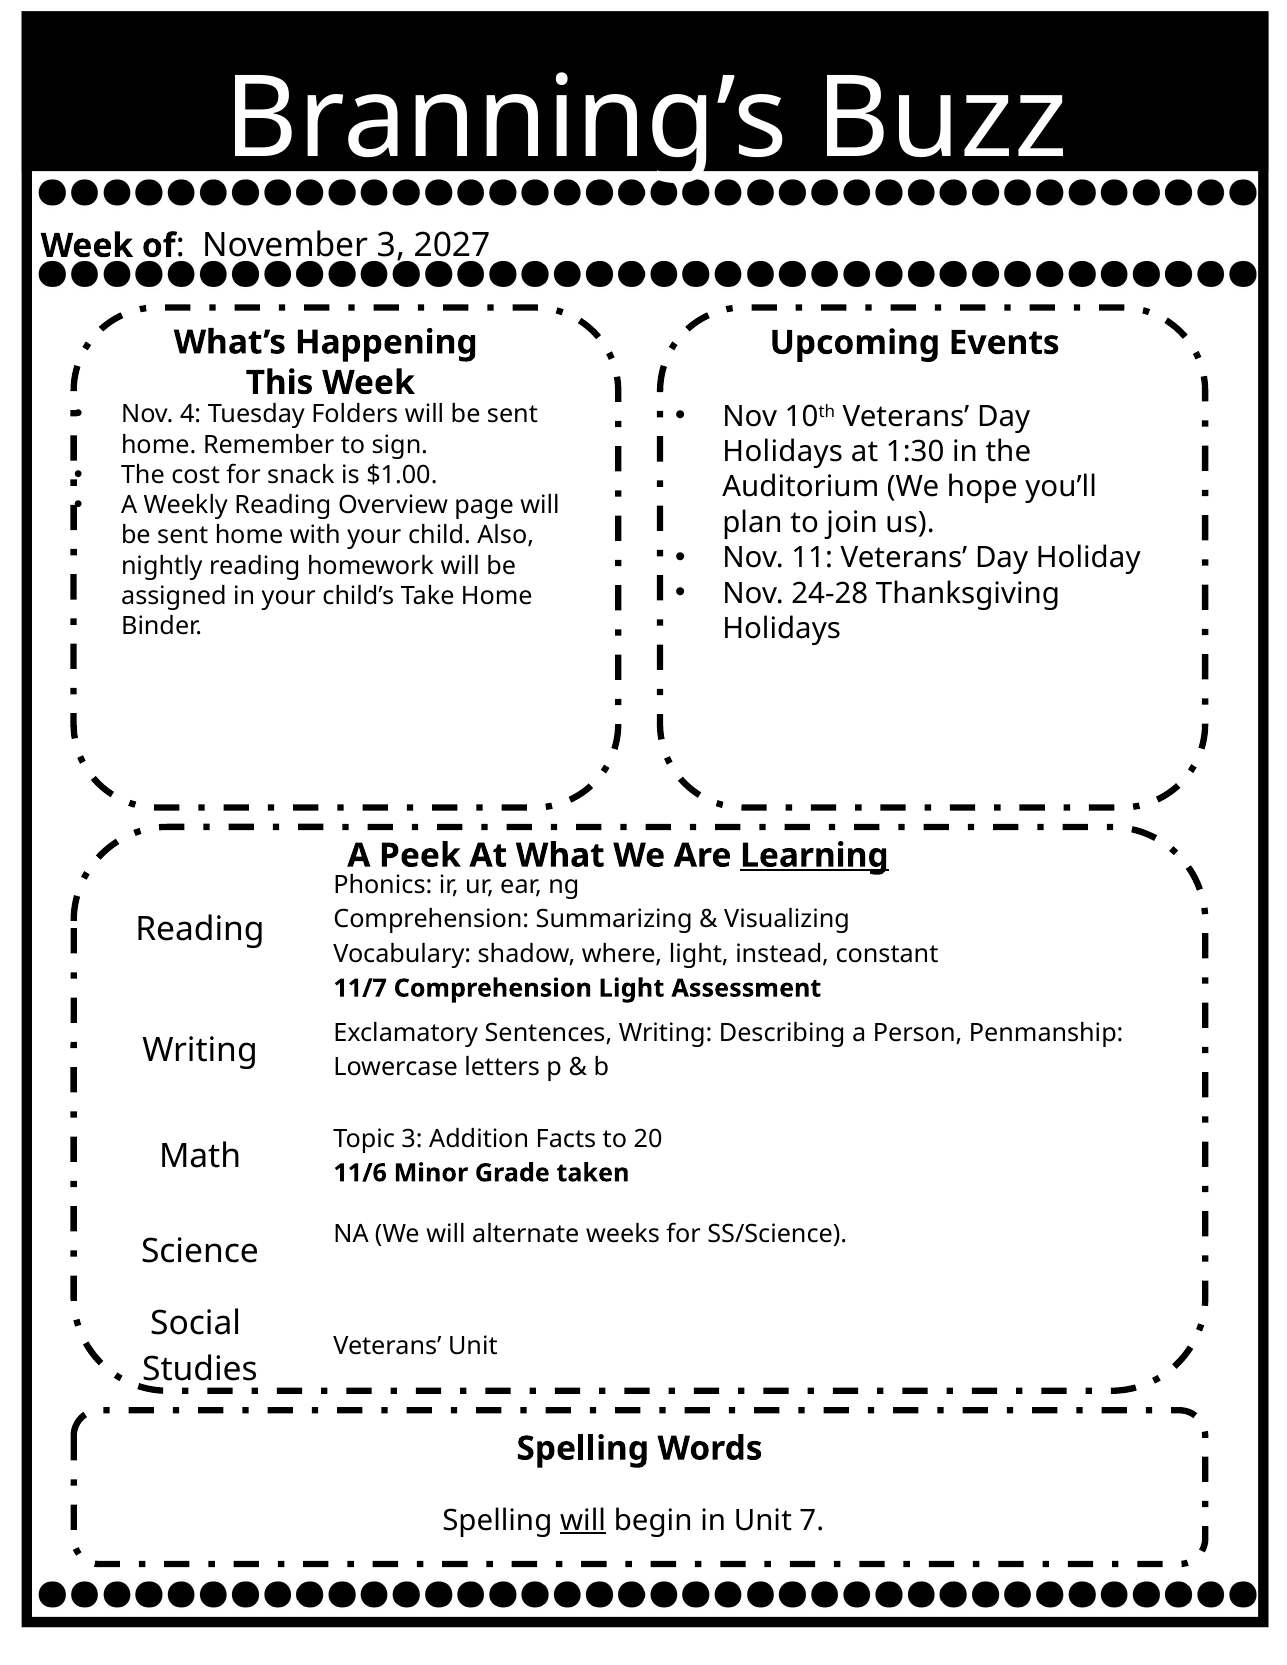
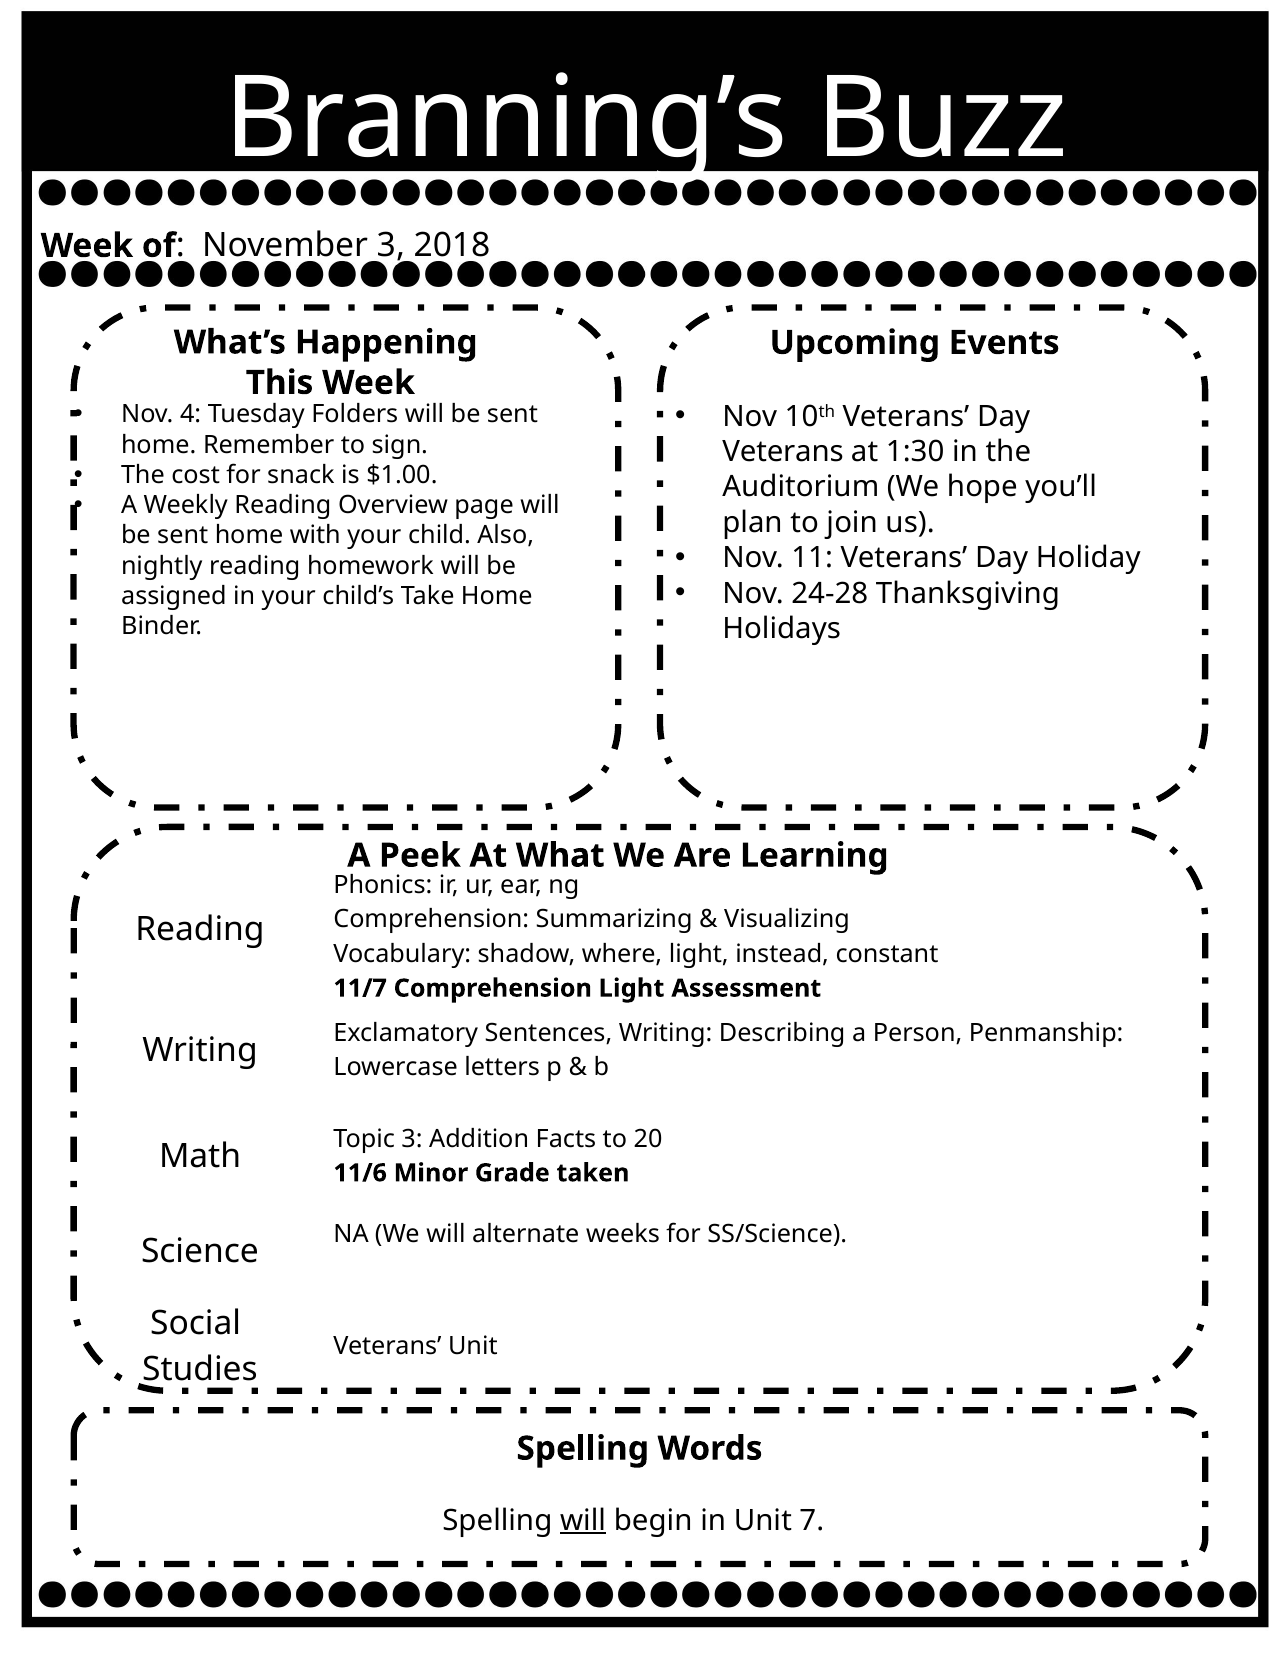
2027: 2027 -> 2018
Holidays at (783, 452): Holidays -> Veterans
Learning underline: present -> none
